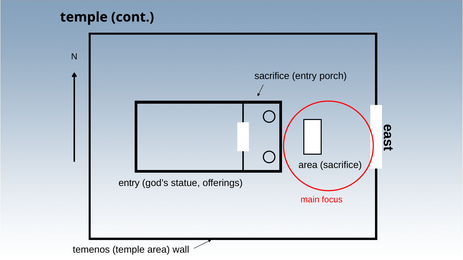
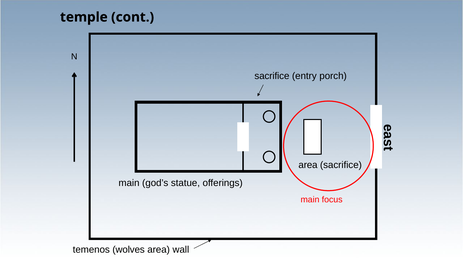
entry at (129, 183): entry -> main
temenos temple: temple -> wolves
